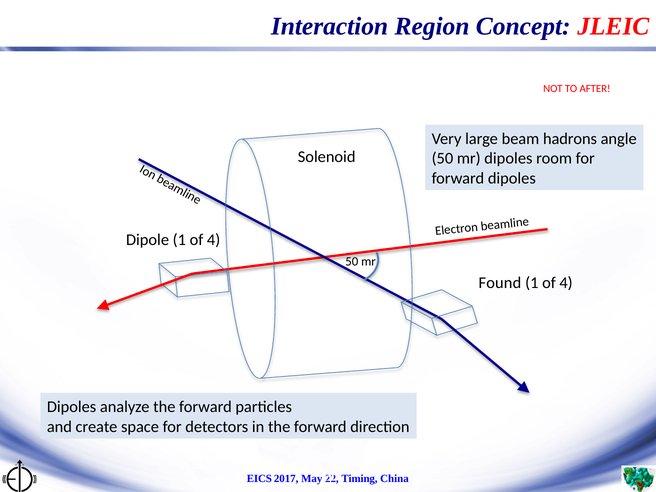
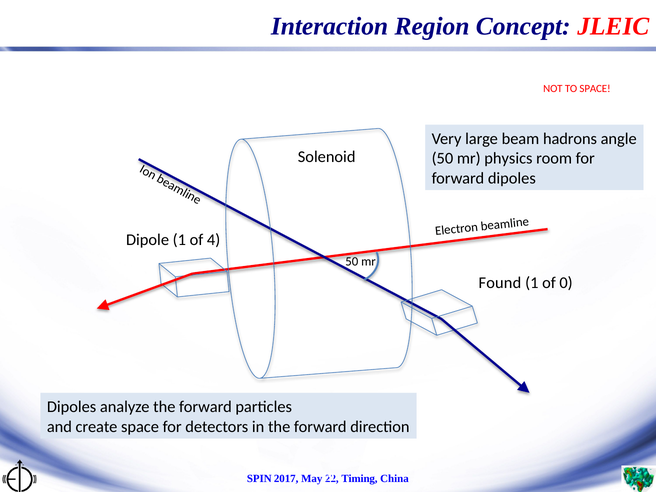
TO AFTER: AFTER -> SPACE
mr dipoles: dipoles -> physics
4 at (566, 283): 4 -> 0
EICS: EICS -> SPIN
